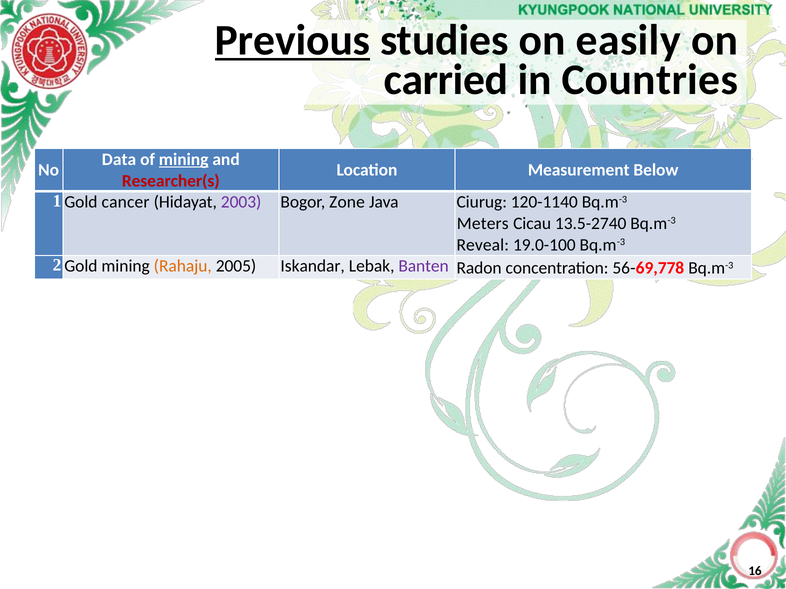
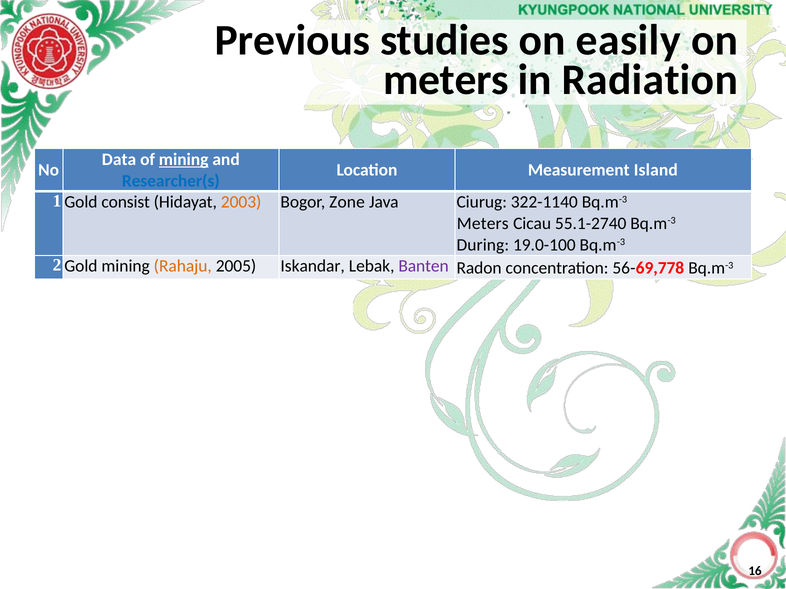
Previous underline: present -> none
carried at (446, 80): carried -> meters
Countries: Countries -> Radiation
Below: Below -> Island
Researcher(s colour: red -> blue
cancer: cancer -> consist
2003 colour: purple -> orange
120-1140: 120-1140 -> 322-1140
13.5-2740: 13.5-2740 -> 55.1-2740
Reveal: Reveal -> During
